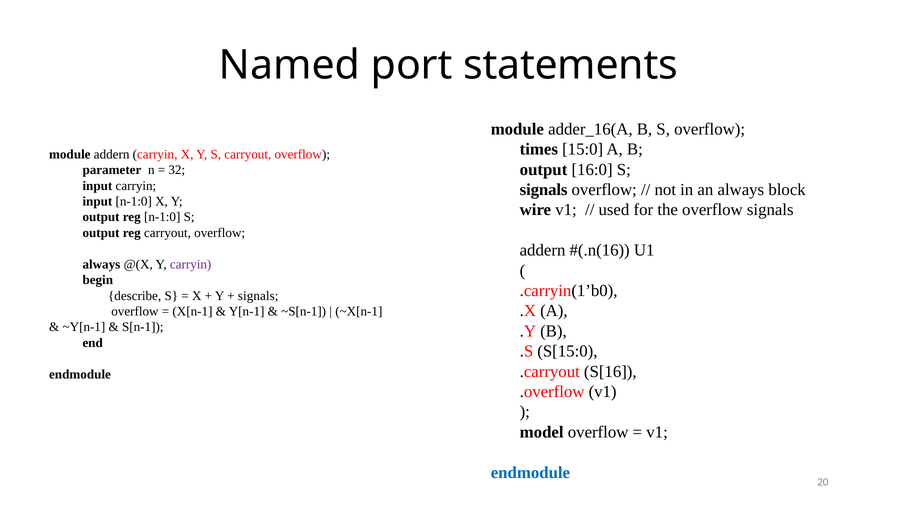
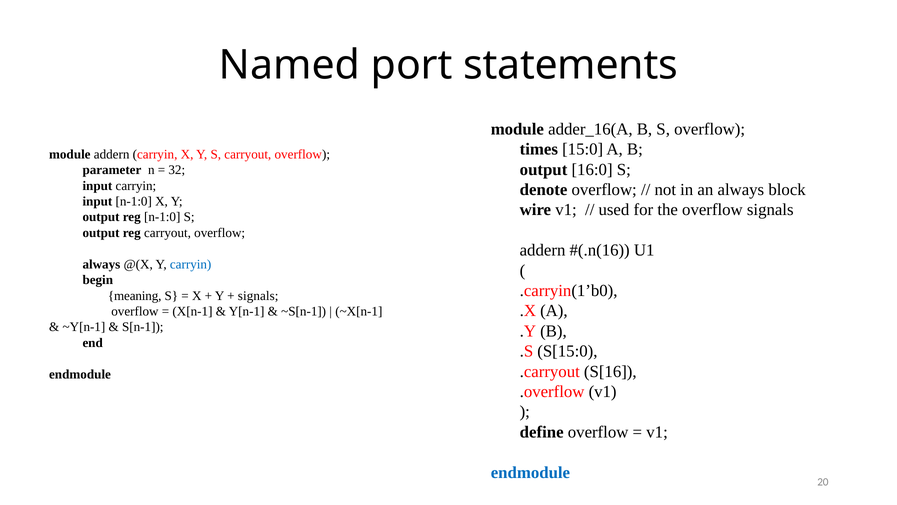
signals at (544, 190): signals -> denote
carryin at (191, 264) colour: purple -> blue
describe: describe -> meaning
model: model -> define
